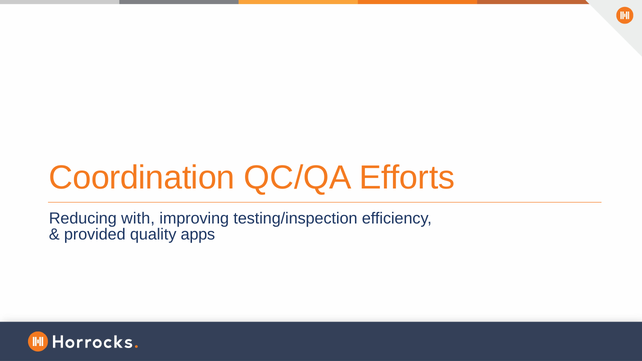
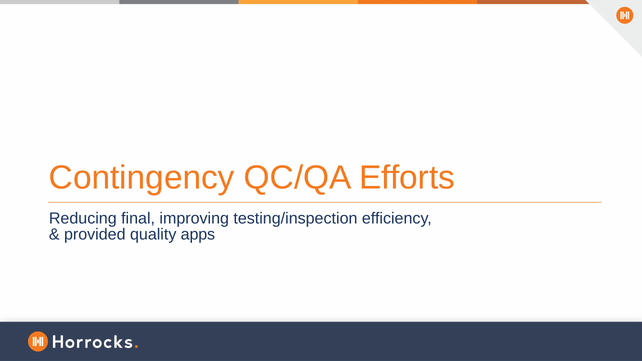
Coordination: Coordination -> Contingency
with: with -> final
